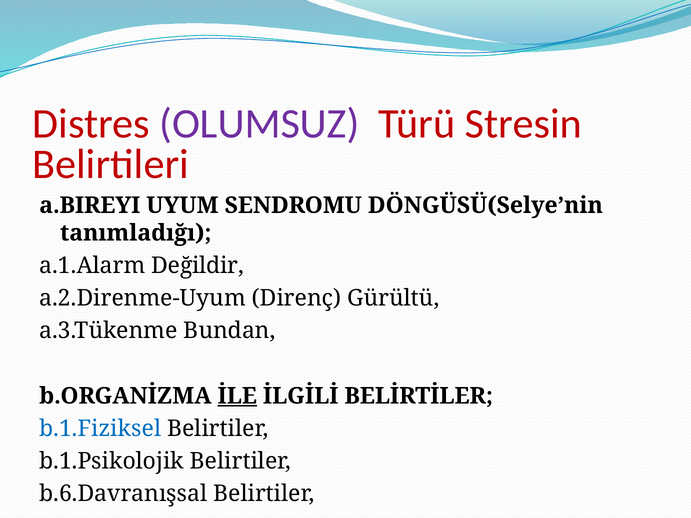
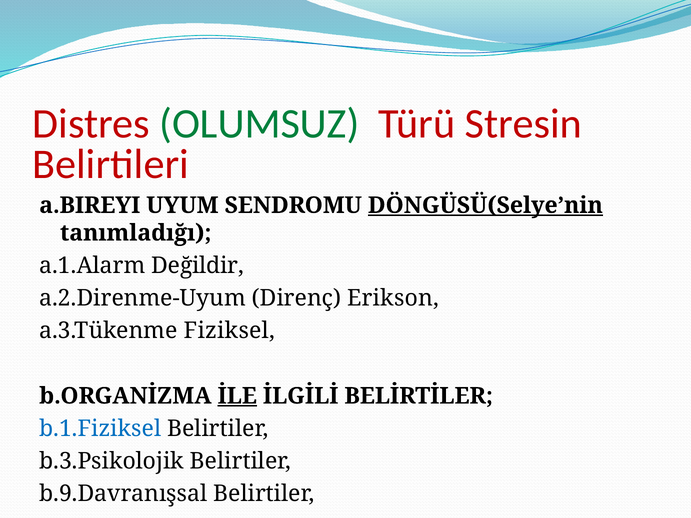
OLUMSUZ colour: purple -> green
DÖNGÜSÜ(Selye’nin underline: none -> present
Gürültü: Gürültü -> Erikson
Bundan: Bundan -> Fiziksel
b.1.Psikolojik: b.1.Psikolojik -> b.3.Psikolojik
b.6.Davranışsal: b.6.Davranışsal -> b.9.Davranışsal
